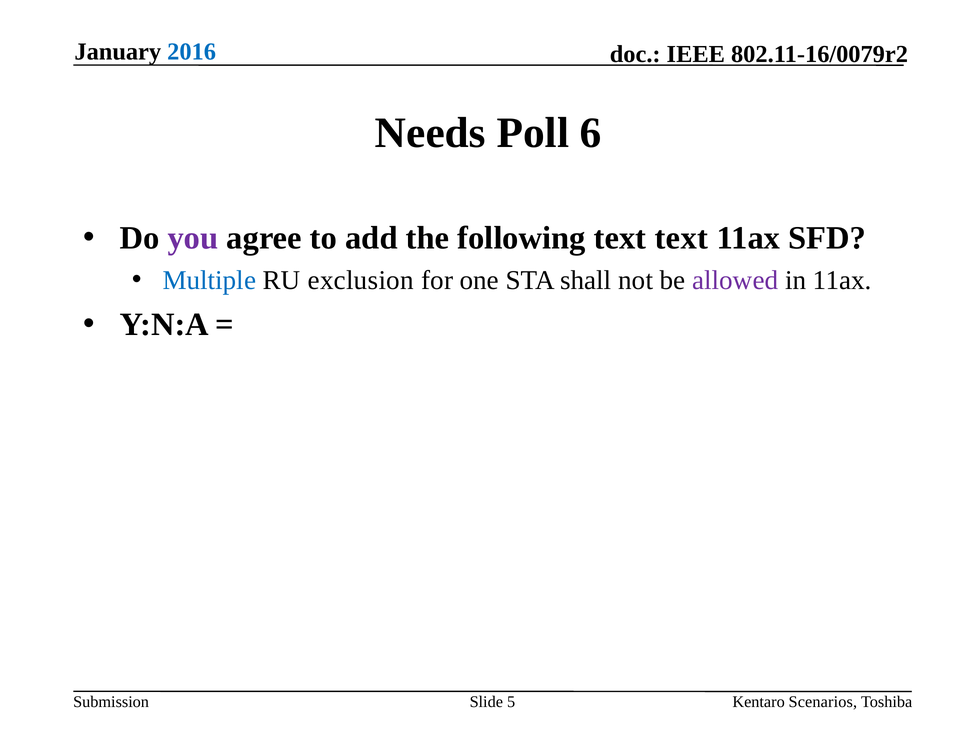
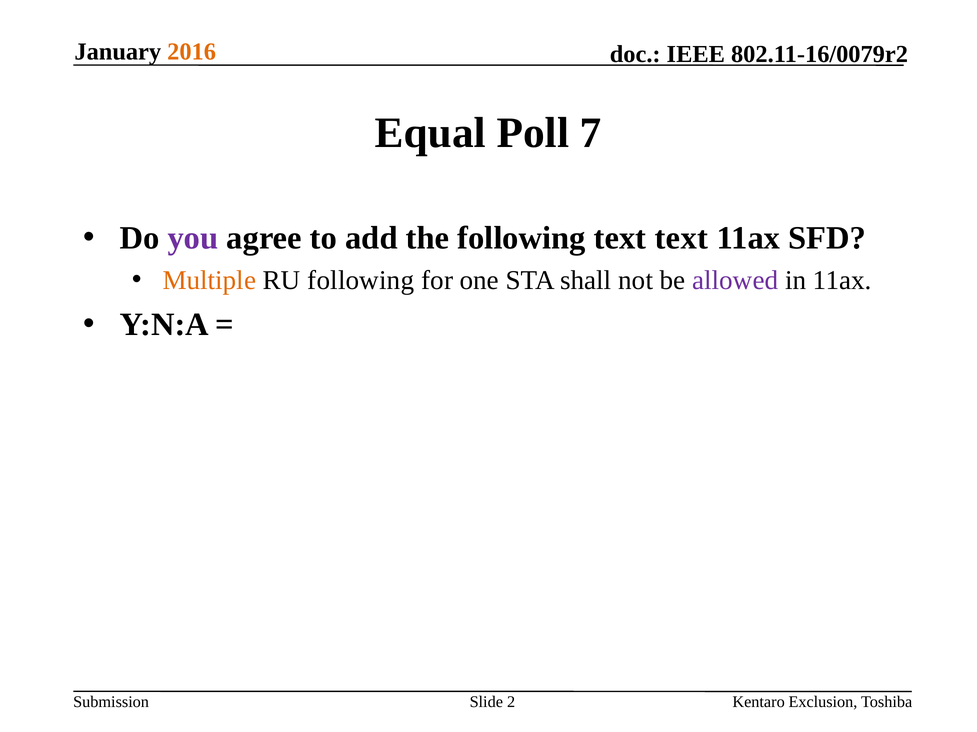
2016 colour: blue -> orange
Needs: Needs -> Equal
6: 6 -> 7
Multiple colour: blue -> orange
RU exclusion: exclusion -> following
5: 5 -> 2
Scenarios: Scenarios -> Exclusion
